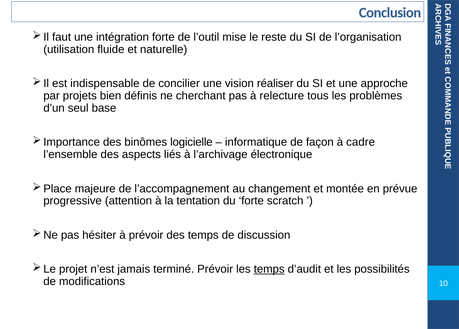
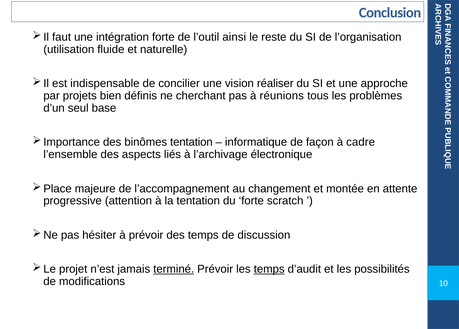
mise: mise -> ainsi
relecture: relecture -> réunions
binômes logicielle: logicielle -> tentation
prévue: prévue -> attente
terminé underline: none -> present
